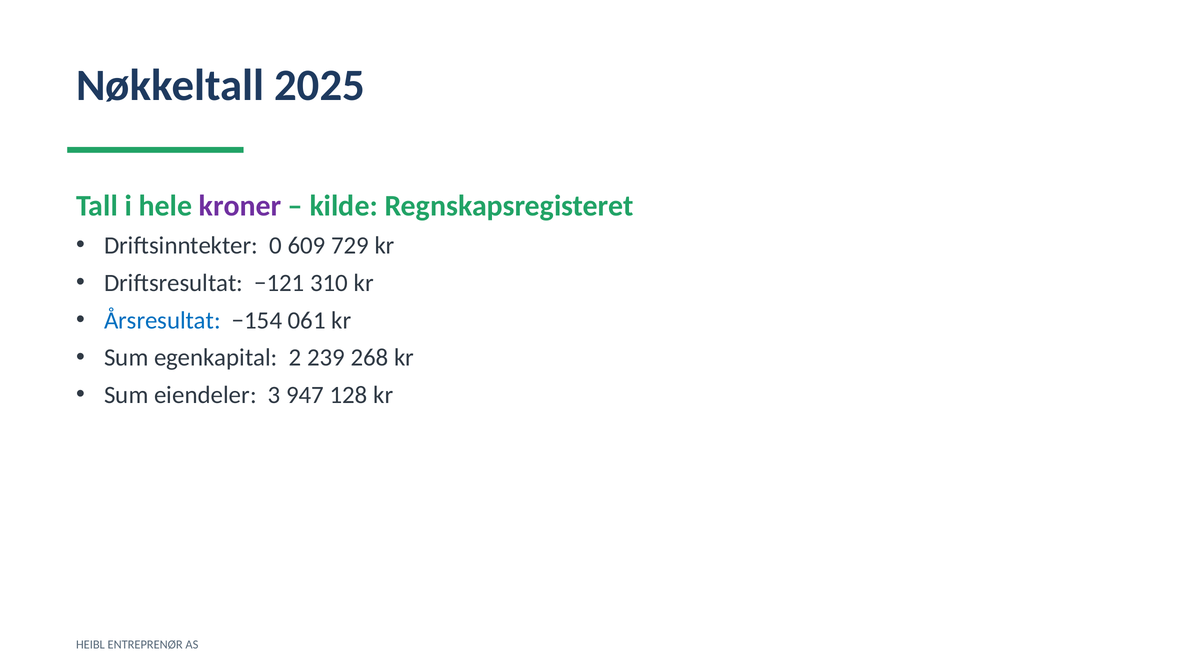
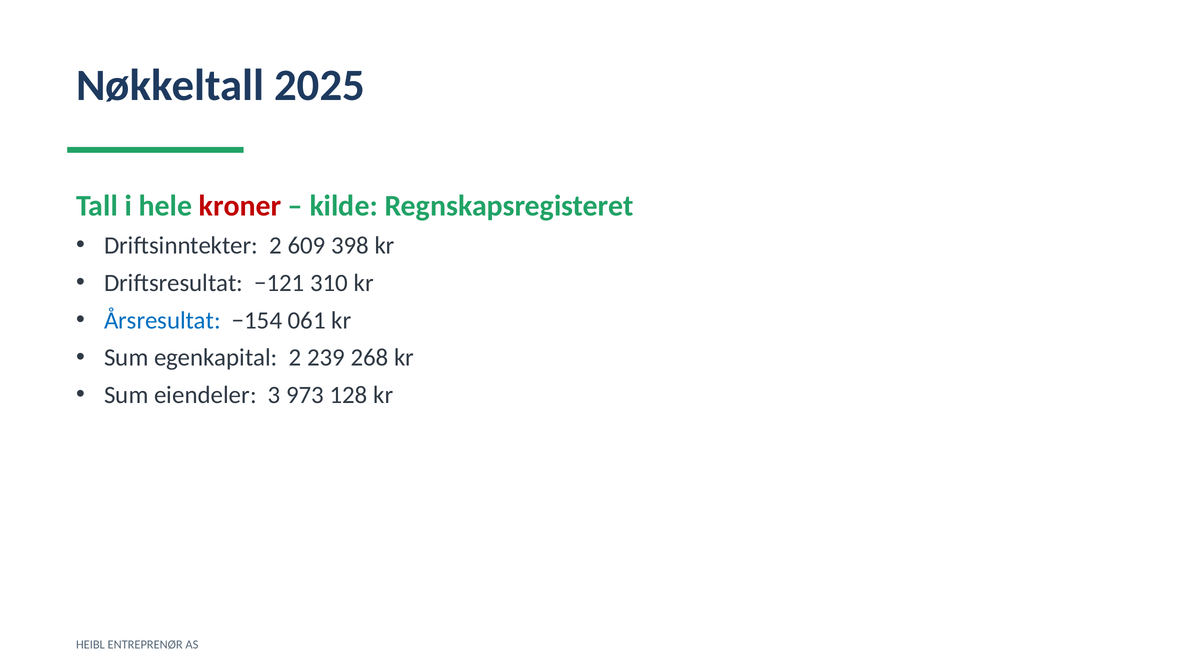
kroner colour: purple -> red
Driftsinntekter 0: 0 -> 2
729: 729 -> 398
947: 947 -> 973
